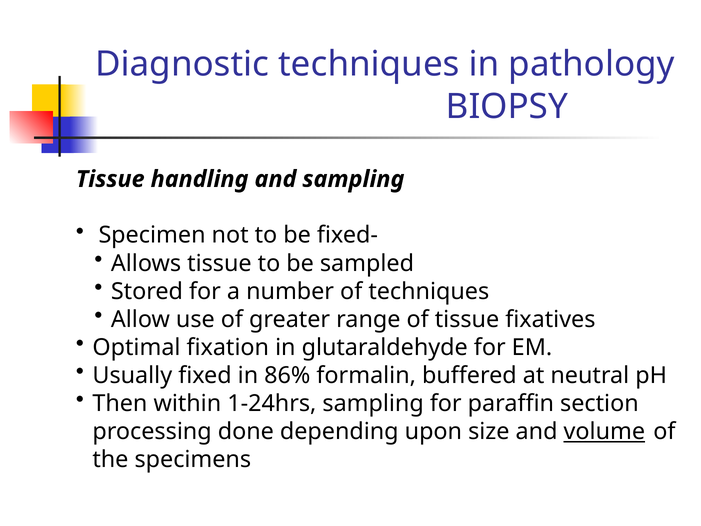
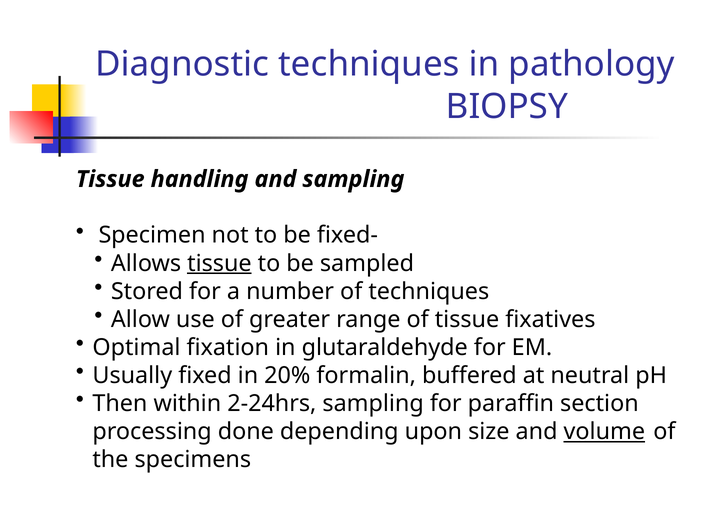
tissue at (219, 263) underline: none -> present
86%: 86% -> 20%
1-24hrs: 1-24hrs -> 2-24hrs
